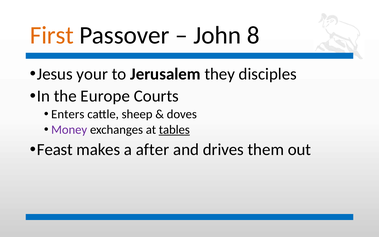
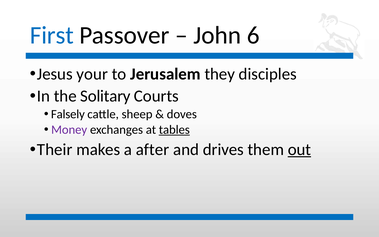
First colour: orange -> blue
8: 8 -> 6
Europe: Europe -> Solitary
Enters: Enters -> Falsely
Feast: Feast -> Their
out underline: none -> present
